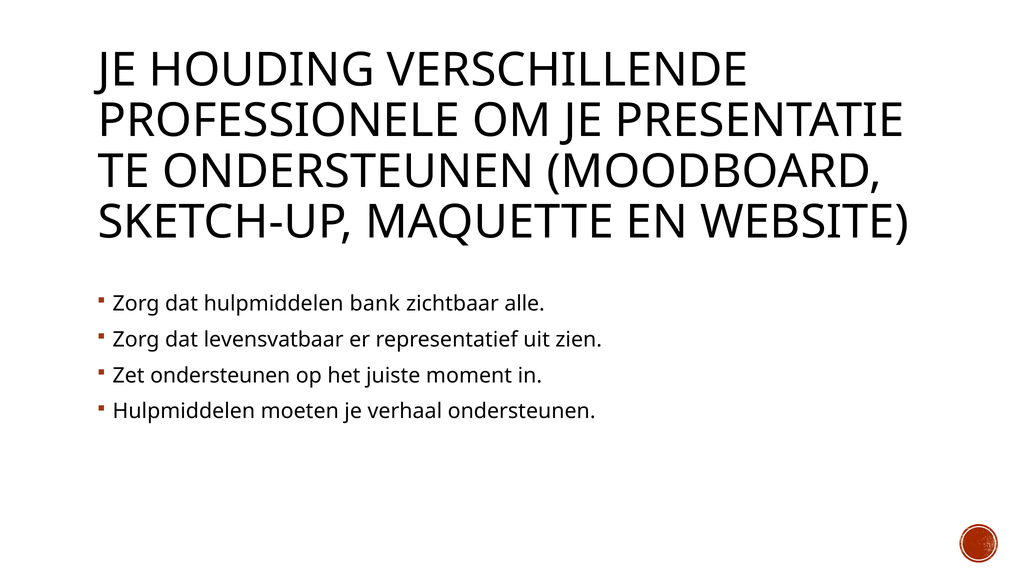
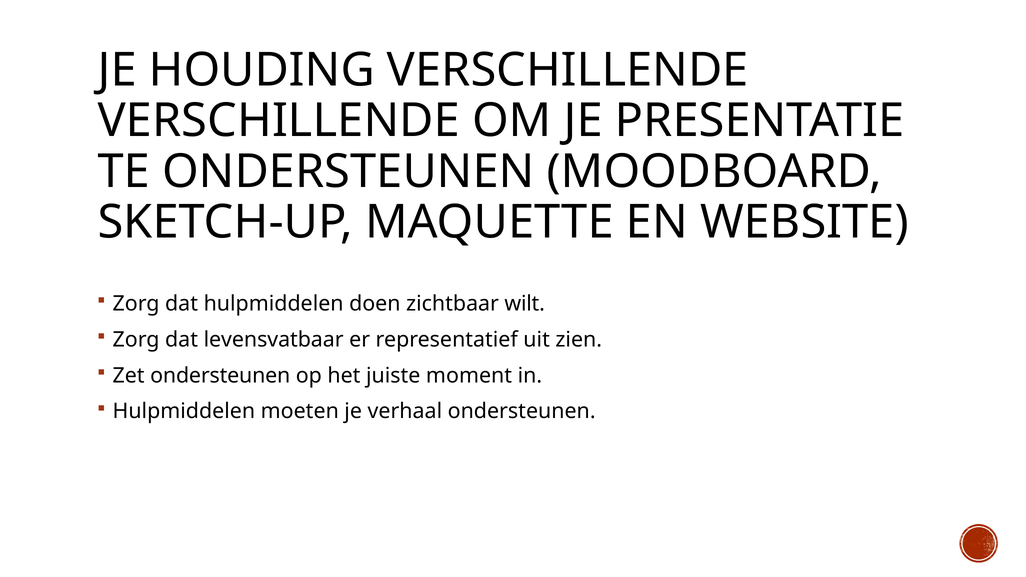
PROFESSIONELE at (279, 121): PROFESSIONELE -> VERSCHILLENDE
bank: bank -> doen
alle: alle -> wilt
